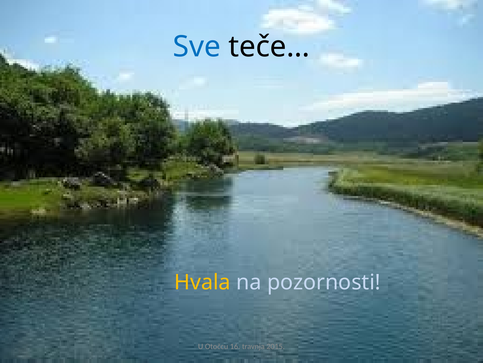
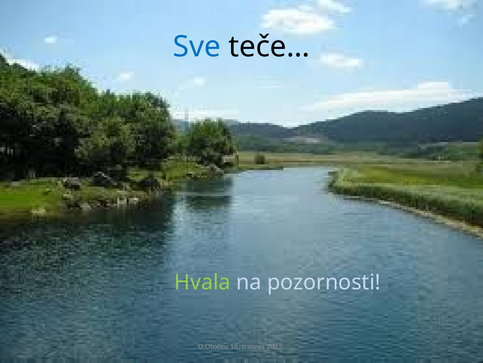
Hvala colour: yellow -> light green
